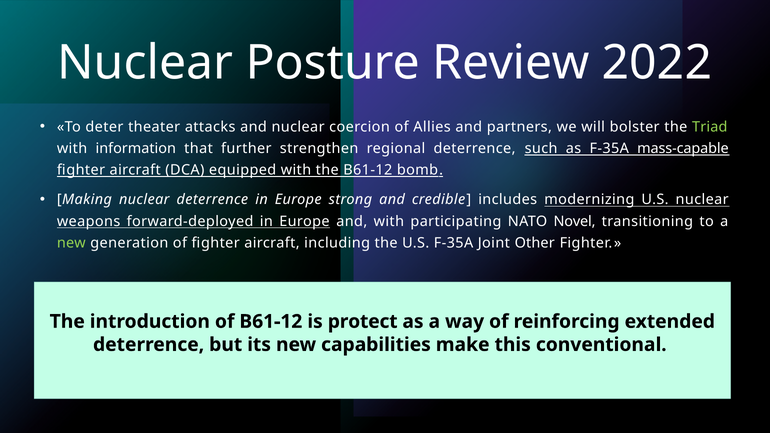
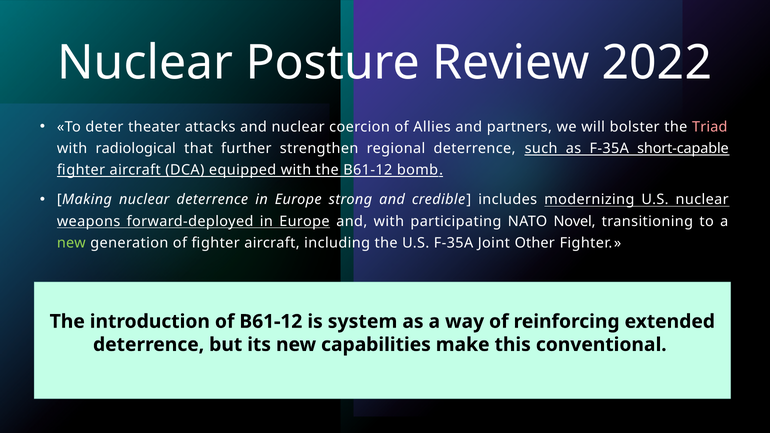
Triad colour: light green -> pink
information: information -> radiological
mass-capable: mass-capable -> short-capable
protect: protect -> system
